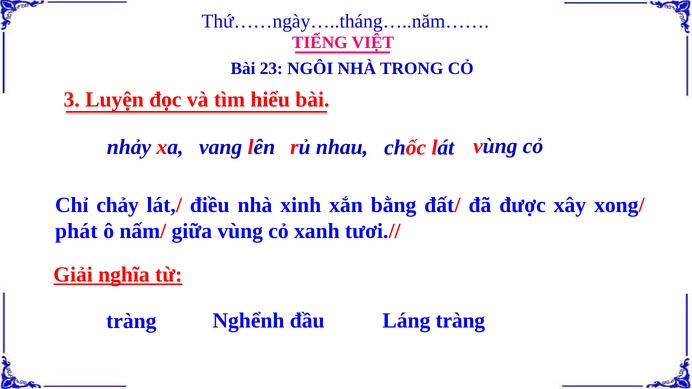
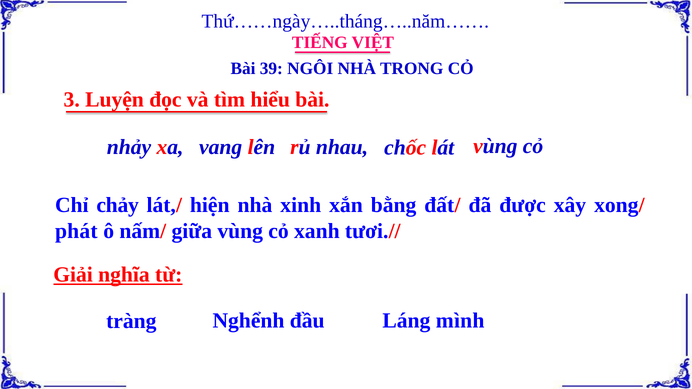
23: 23 -> 39
điều: điều -> hiện
Láng tràng: tràng -> mình
